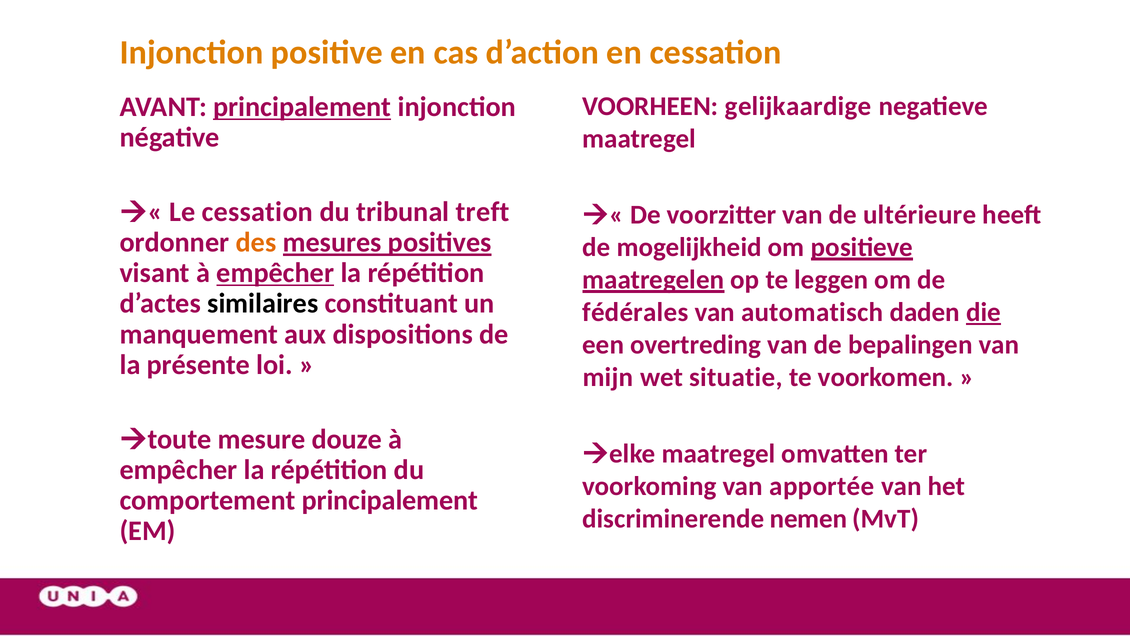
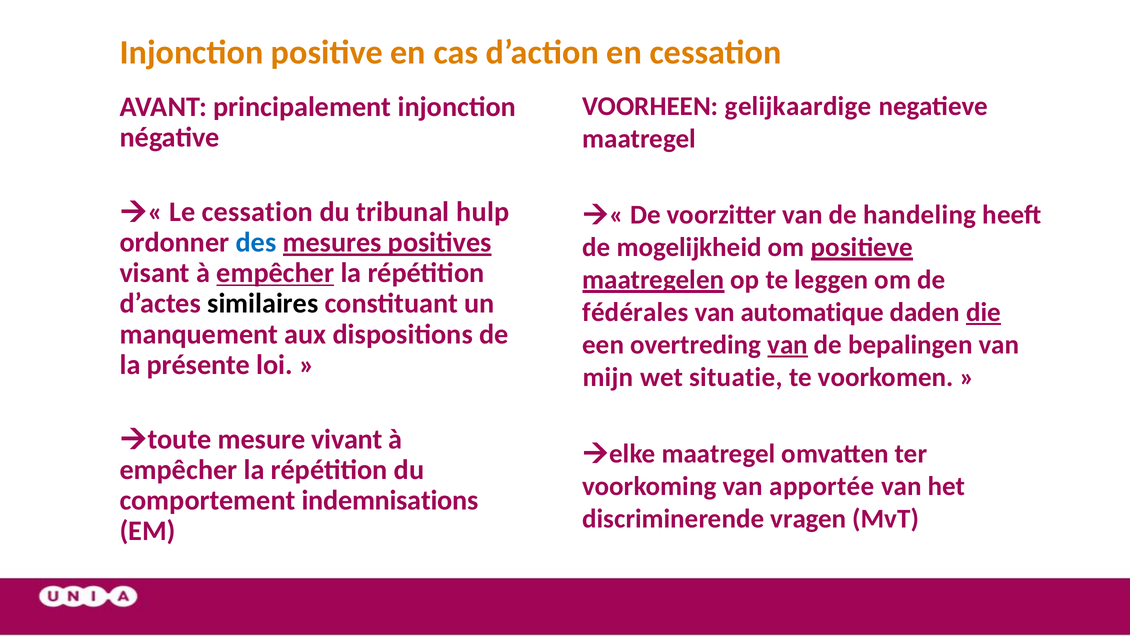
principalement at (302, 107) underline: present -> none
treft: treft -> hulp
ultérieure: ultérieure -> handeling
des colour: orange -> blue
automatisch: automatisch -> automatique
van at (788, 345) underline: none -> present
douze: douze -> vivant
comportement principalement: principalement -> indemnisations
nemen: nemen -> vragen
